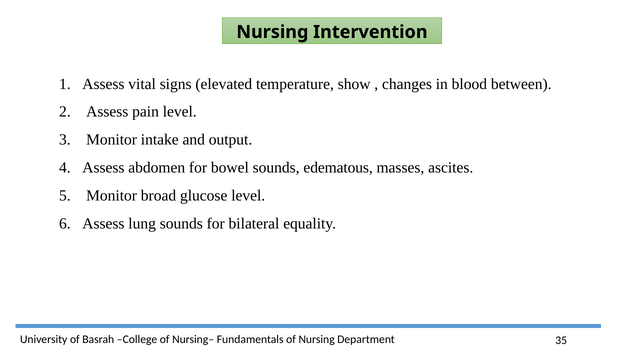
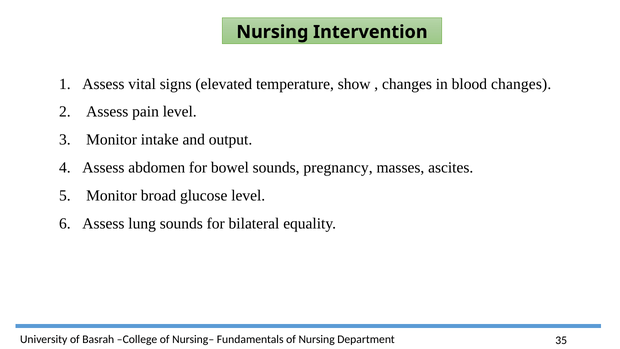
blood between: between -> changes
edematous: edematous -> pregnancy
